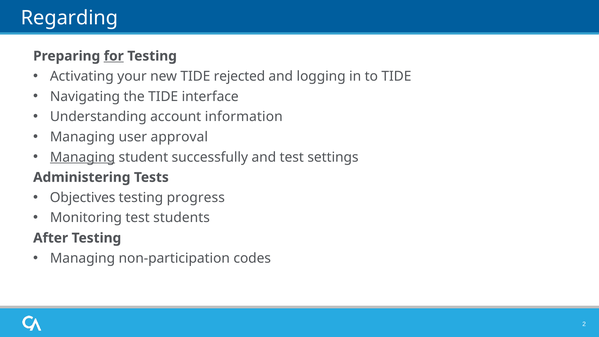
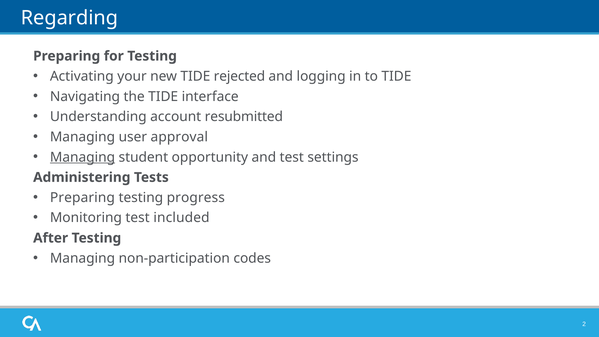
for underline: present -> none
information: information -> resubmitted
successfully: successfully -> opportunity
Objectives at (83, 198): Objectives -> Preparing
students: students -> included
